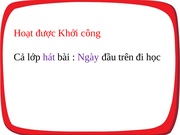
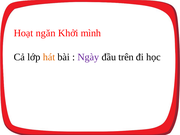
được: được -> ngăn
công: công -> mình
hát colour: purple -> orange
